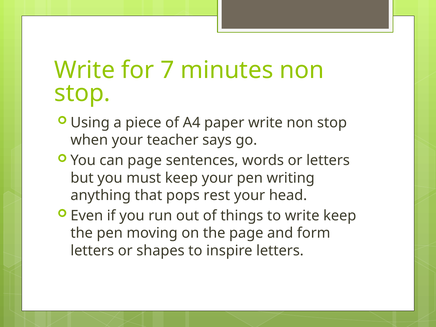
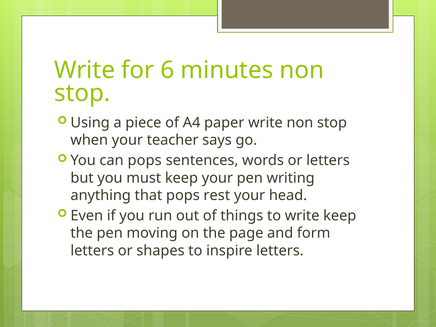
7: 7 -> 6
can page: page -> pops
